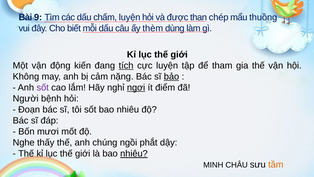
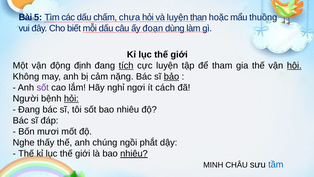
9: 9 -> 5
chấm luyện: luyện -> chưa
và được: được -> luyện
chép: chép -> hoặc
thèm: thèm -> đoạn
kiến: kiến -> định
hội underline: none -> present
ngơi underline: present -> none
điểm: điểm -> cách
hỏi at (71, 98) underline: none -> present
Đoạn at (29, 109): Đoạn -> Đang
tầm colour: orange -> blue
